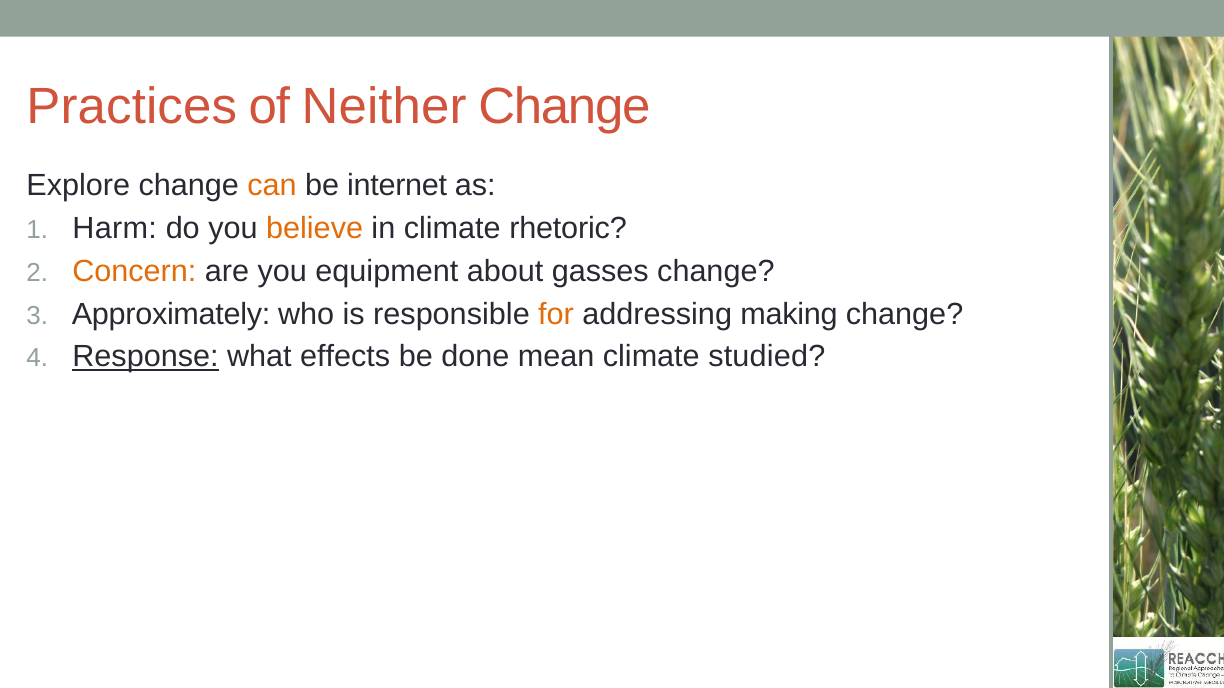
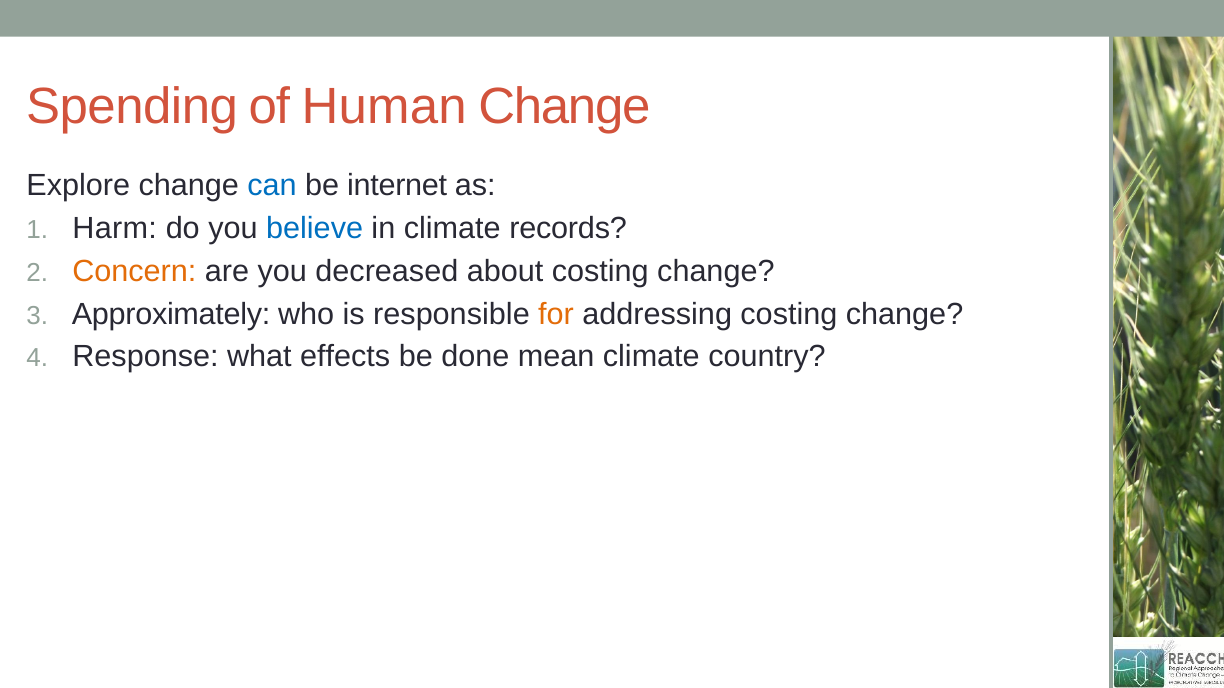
Practices: Practices -> Spending
Neither: Neither -> Human
can colour: orange -> blue
believe colour: orange -> blue
rhetoric: rhetoric -> records
equipment: equipment -> decreased
about gasses: gasses -> costing
addressing making: making -> costing
Response underline: present -> none
studied: studied -> country
